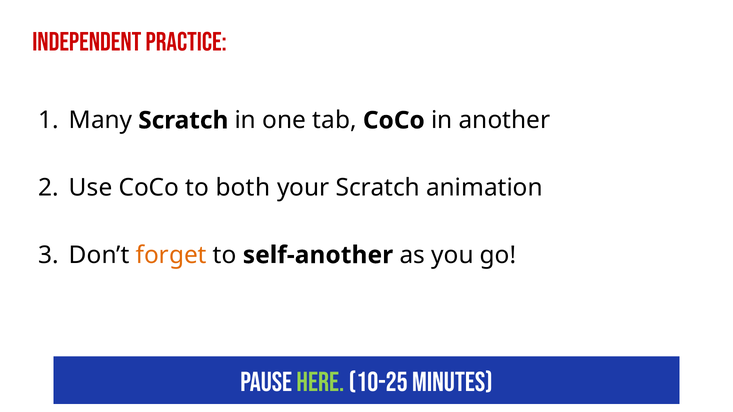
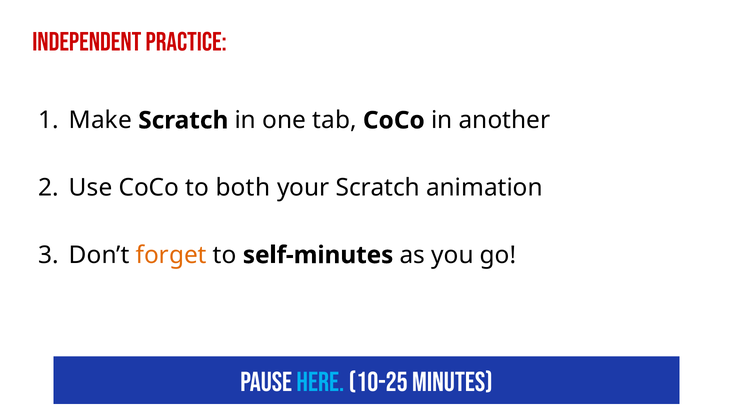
Many: Many -> Make
self-another: self-another -> self-minutes
here colour: light green -> light blue
